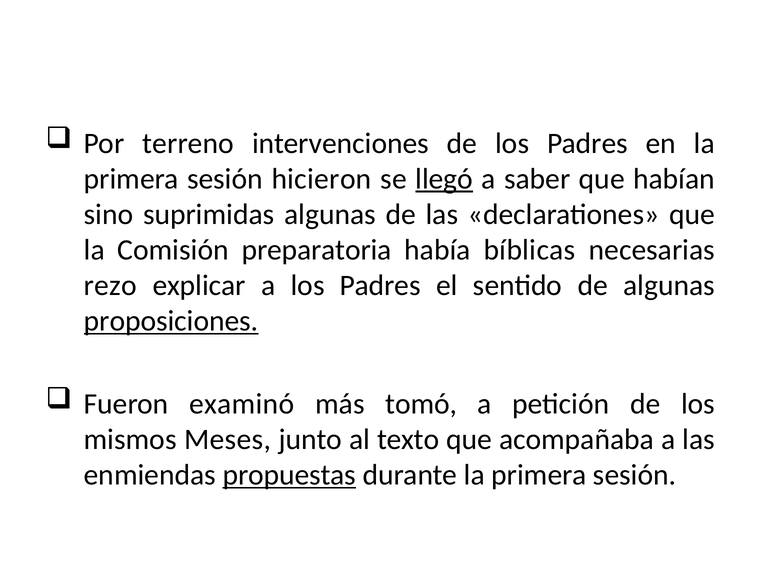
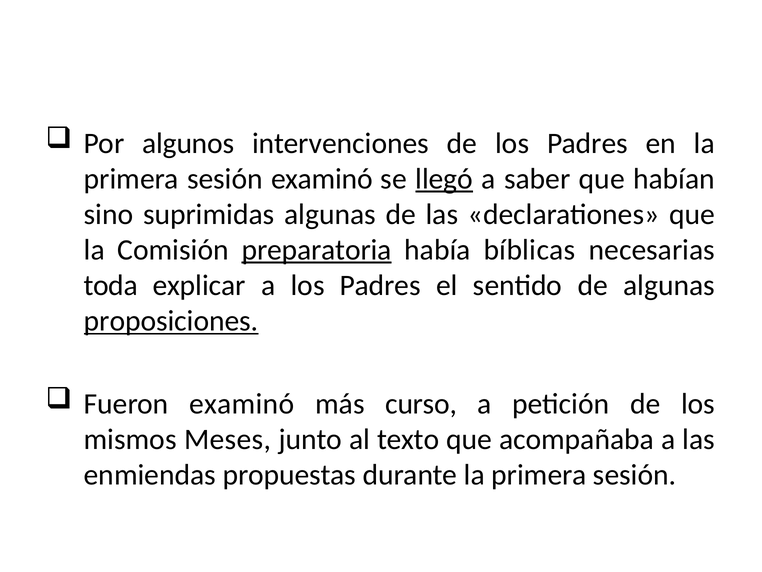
terreno: terreno -> algunos
sesión hicieron: hicieron -> examinó
preparatoria underline: none -> present
rezo: rezo -> toda
tomó: tomó -> curso
propuestas underline: present -> none
